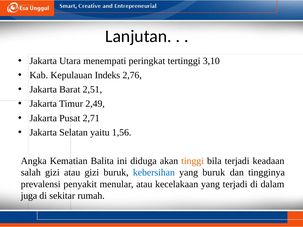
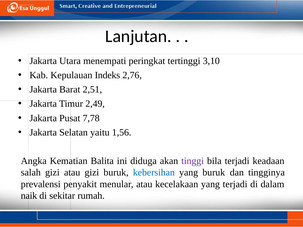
2,71: 2,71 -> 7,78
tinggi colour: orange -> purple
juga: juga -> naik
